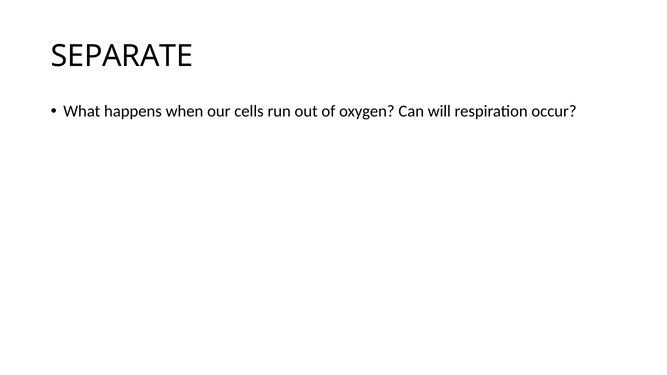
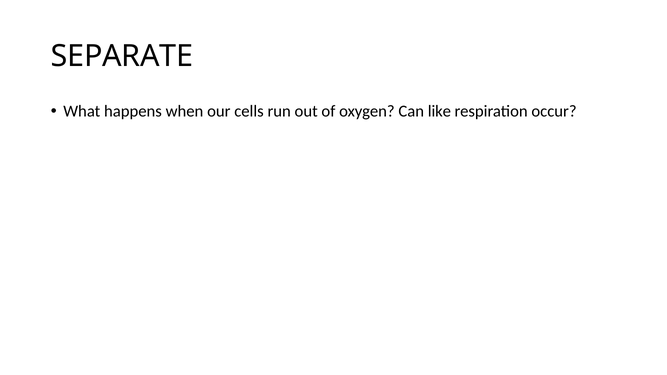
will: will -> like
